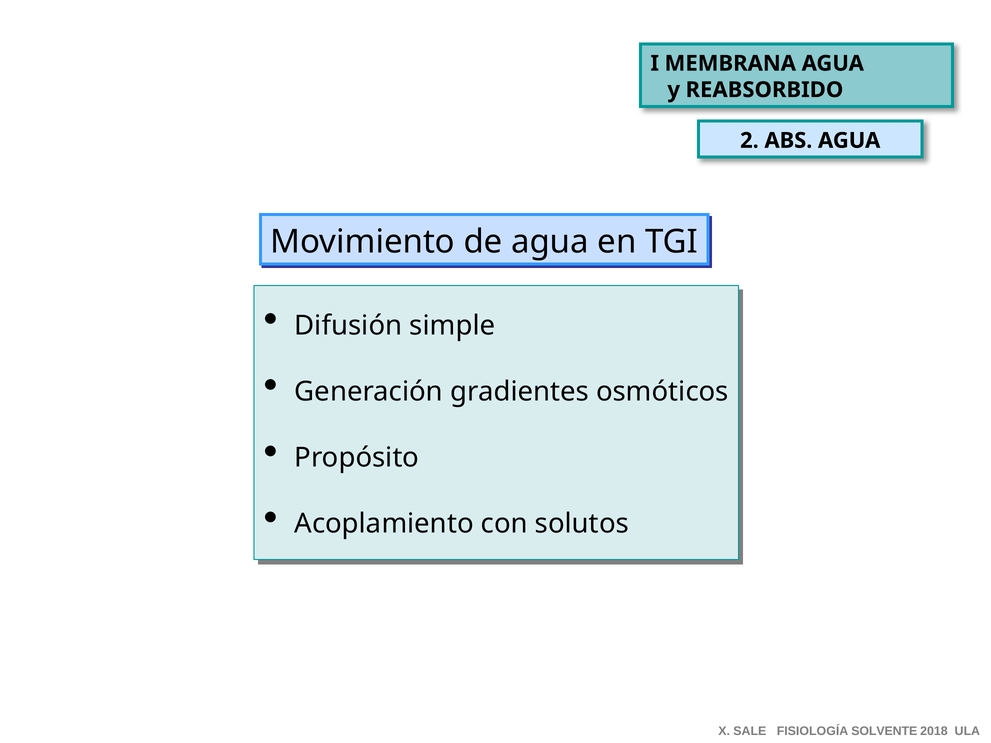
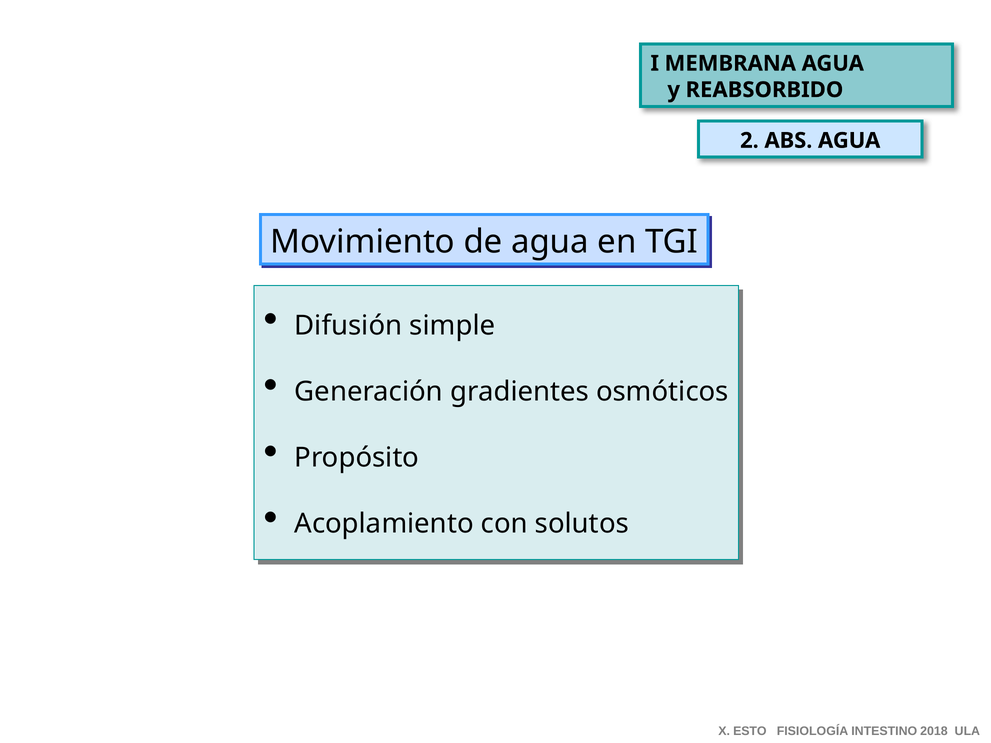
SALE: SALE -> ESTO
SOLVENTE: SOLVENTE -> INTESTINO
